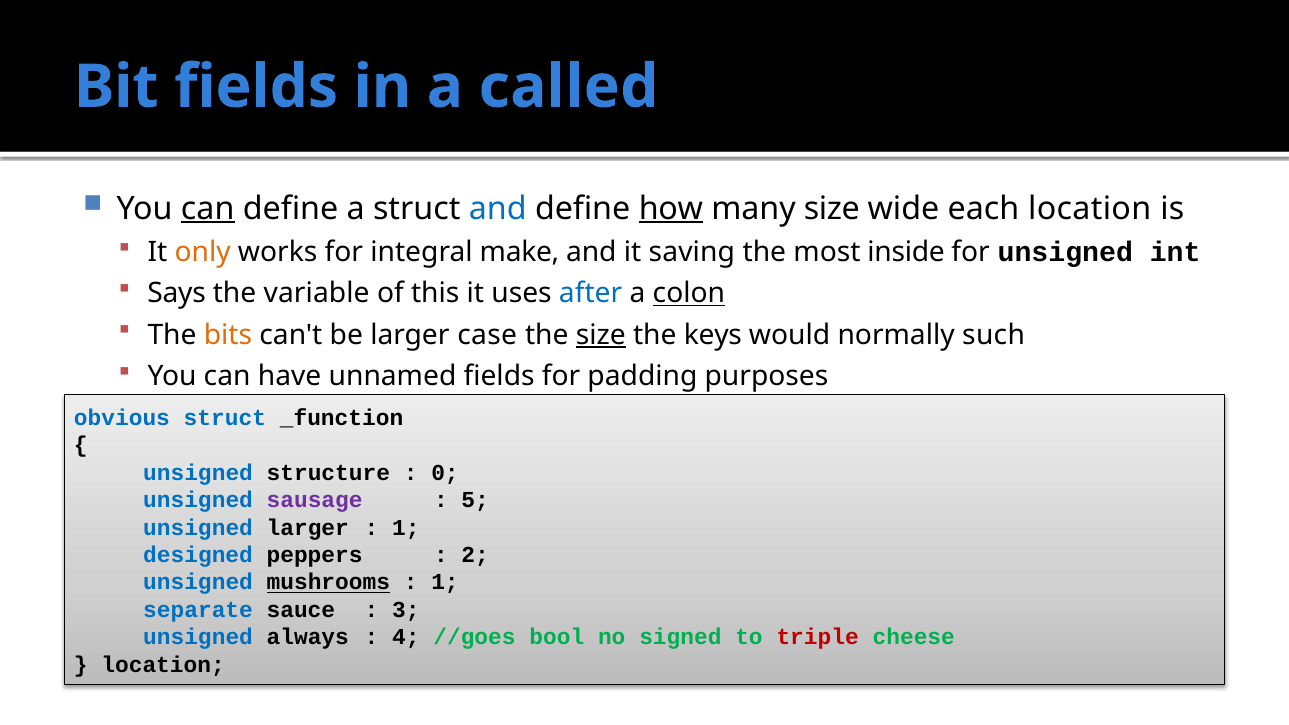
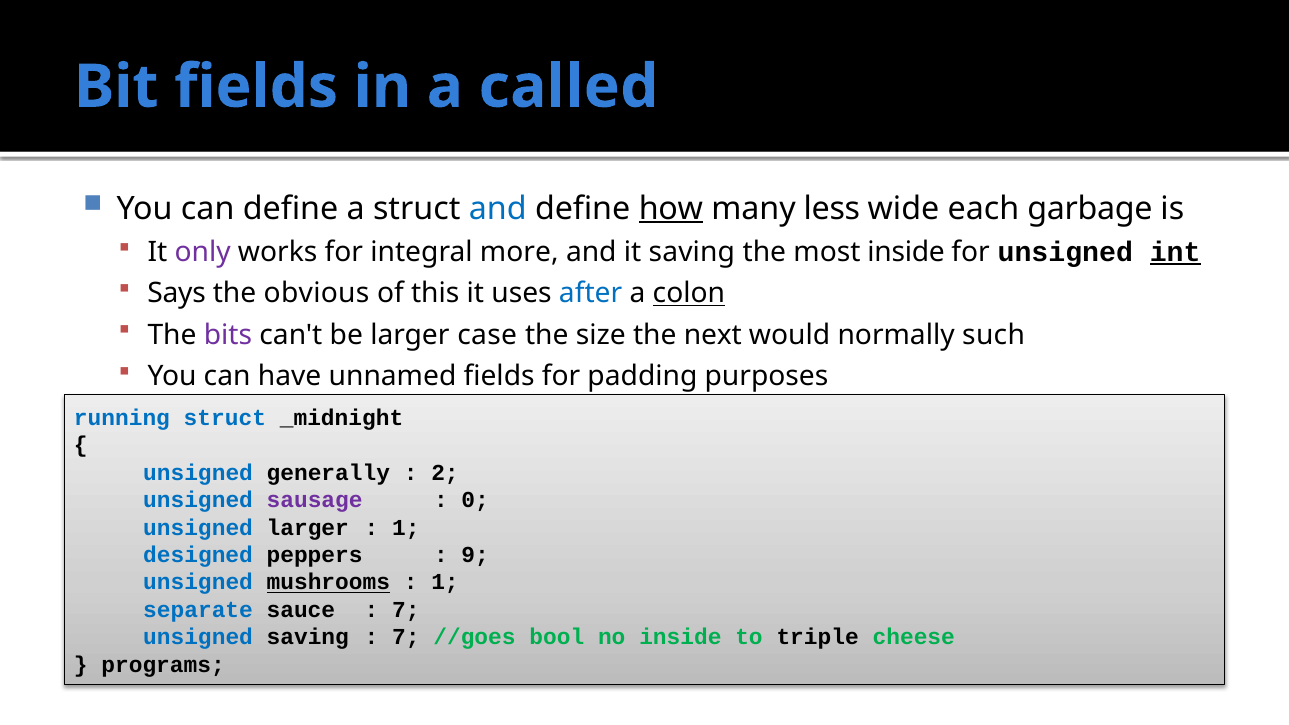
can at (208, 209) underline: present -> none
many size: size -> less
each location: location -> garbage
only colour: orange -> purple
make: make -> more
int underline: none -> present
variable: variable -> obvious
bits colour: orange -> purple
size at (601, 335) underline: present -> none
keys: keys -> next
obvious: obvious -> running
_function: _function -> _midnight
structure: structure -> generally
0: 0 -> 2
5: 5 -> 0
2: 2 -> 9
3 at (406, 610): 3 -> 7
unsigned always: always -> saving
4 at (406, 637): 4 -> 7
no signed: signed -> inside
triple colour: red -> black
location at (163, 665): location -> programs
